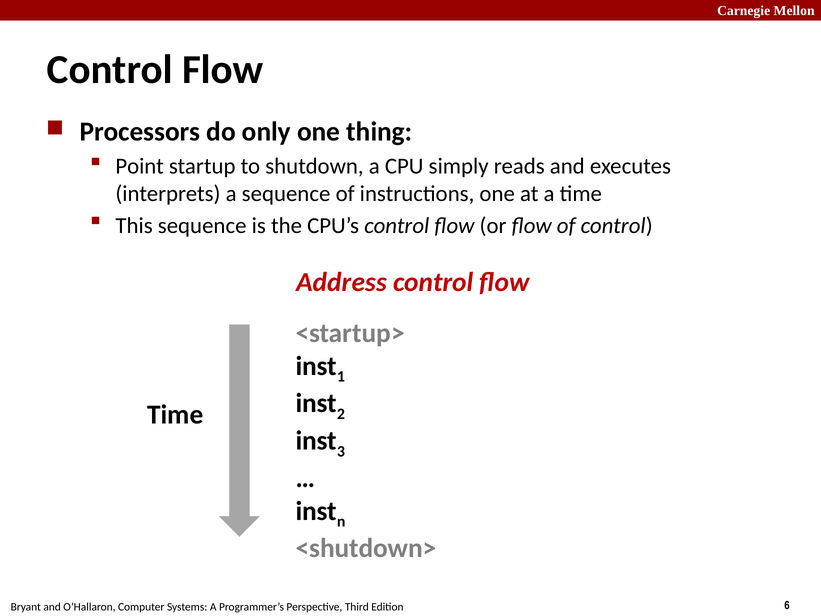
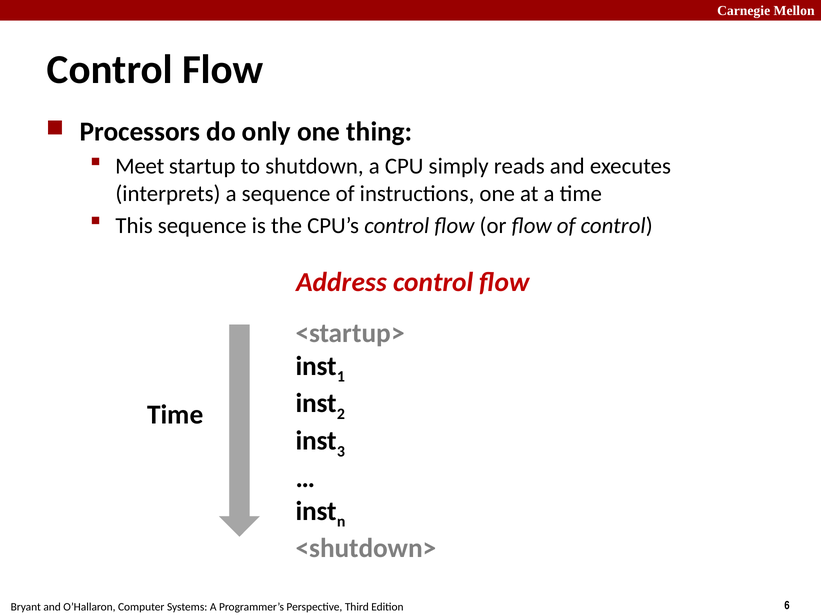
Point: Point -> Meet
